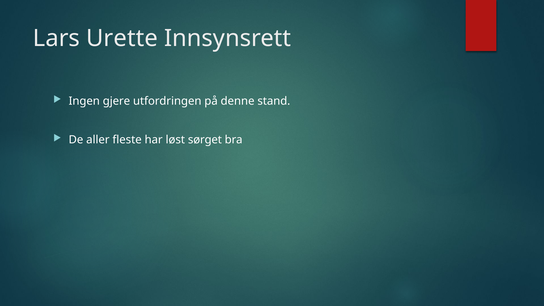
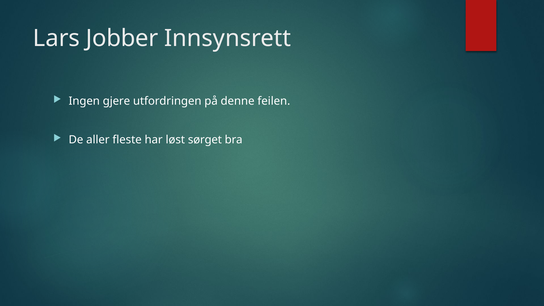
Urette: Urette -> Jobber
stand: stand -> feilen
